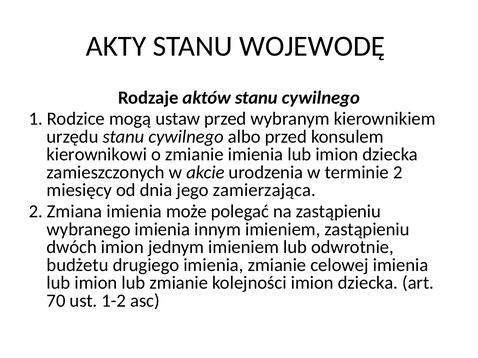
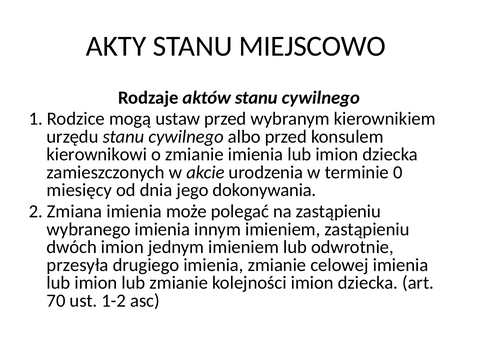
WOJEWODĘ: WOJEWODĘ -> MIEJSCOWO
terminie 2: 2 -> 0
zamierzająca: zamierzająca -> dokonywania
budżetu: budżetu -> przesyła
